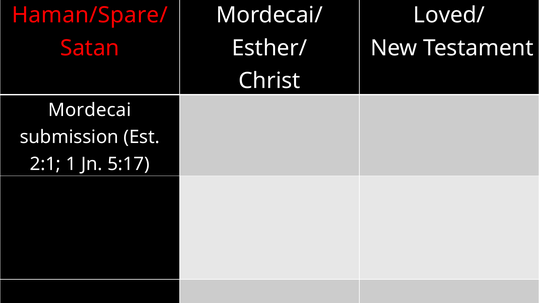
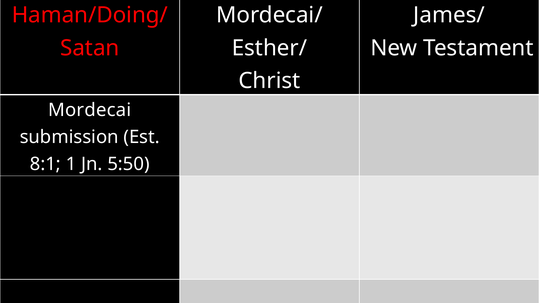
Haman/Spare/: Haman/Spare/ -> Haman/Doing/
Loved/: Loved/ -> James/
2:1: 2:1 -> 8:1
5:17: 5:17 -> 5:50
